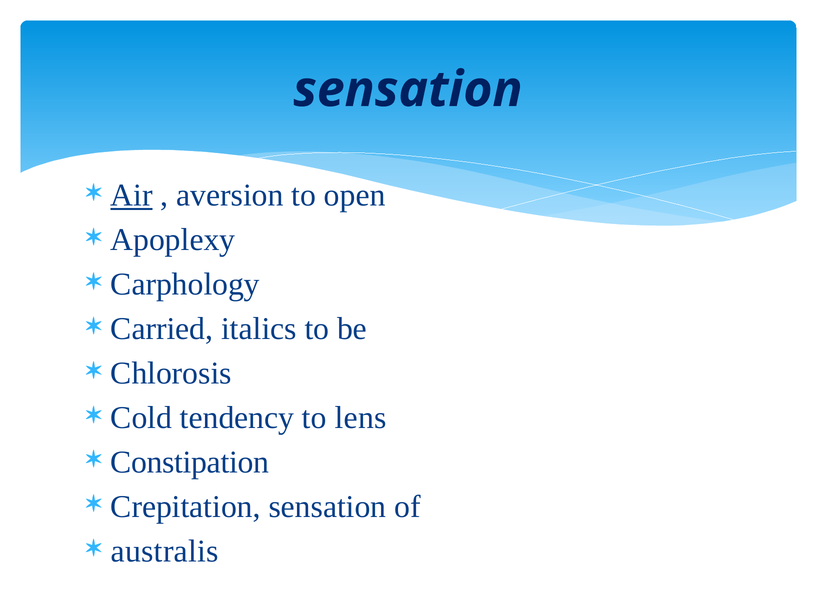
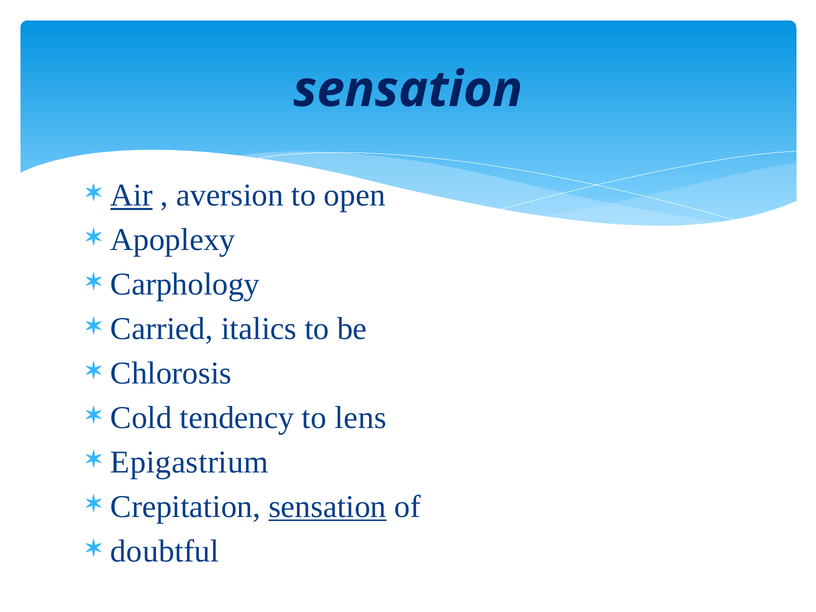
Constipation: Constipation -> Epigastrium
sensation at (327, 507) underline: none -> present
australis: australis -> doubtful
